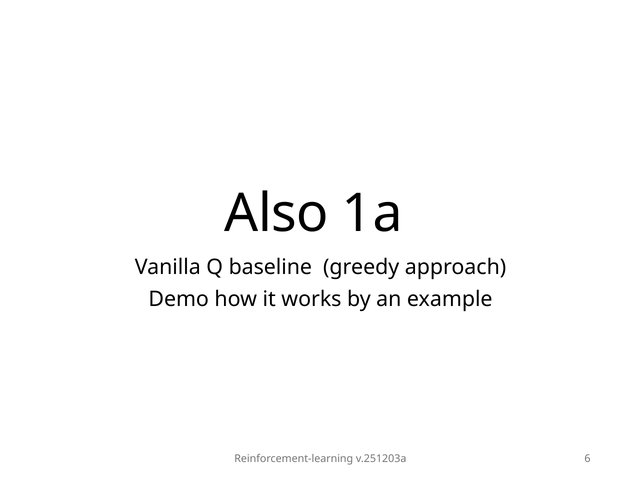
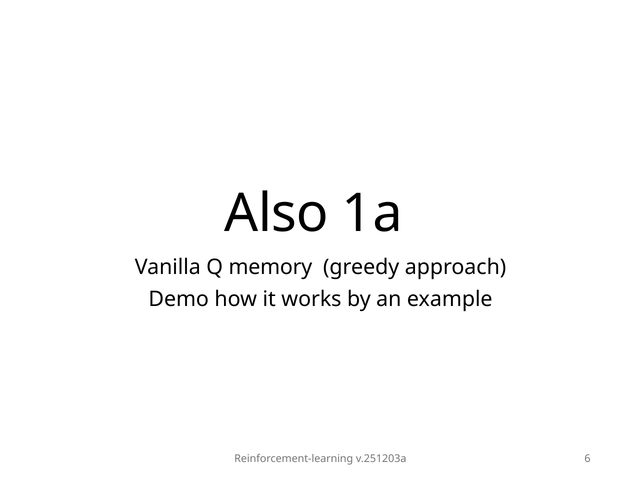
baseline: baseline -> memory
